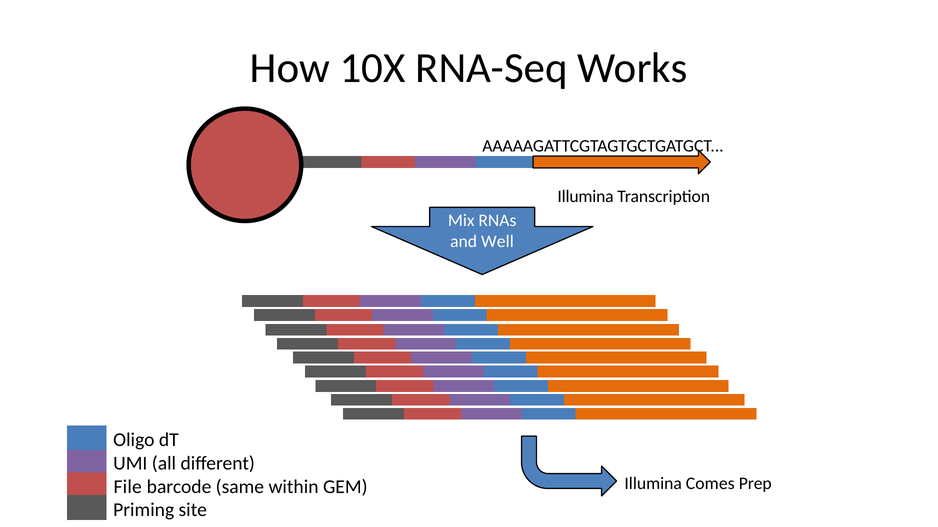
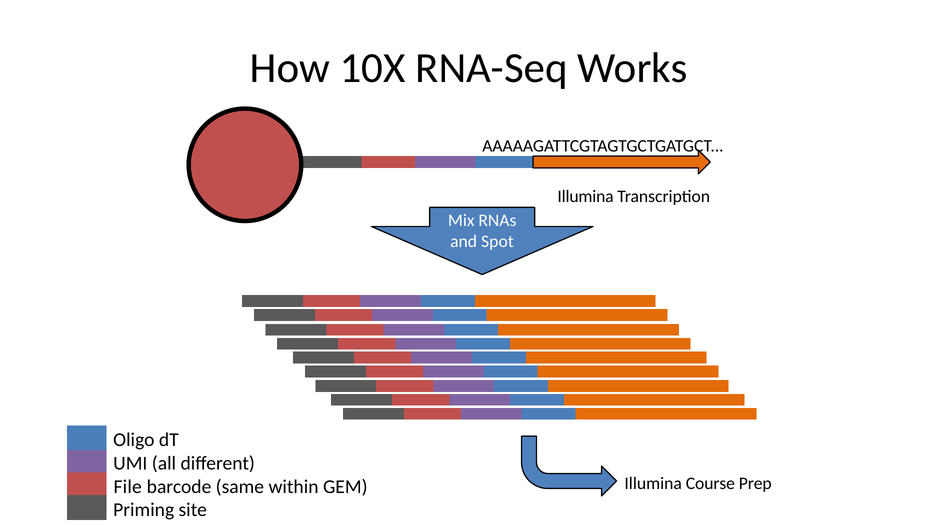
Well: Well -> Spot
Comes: Comes -> Course
